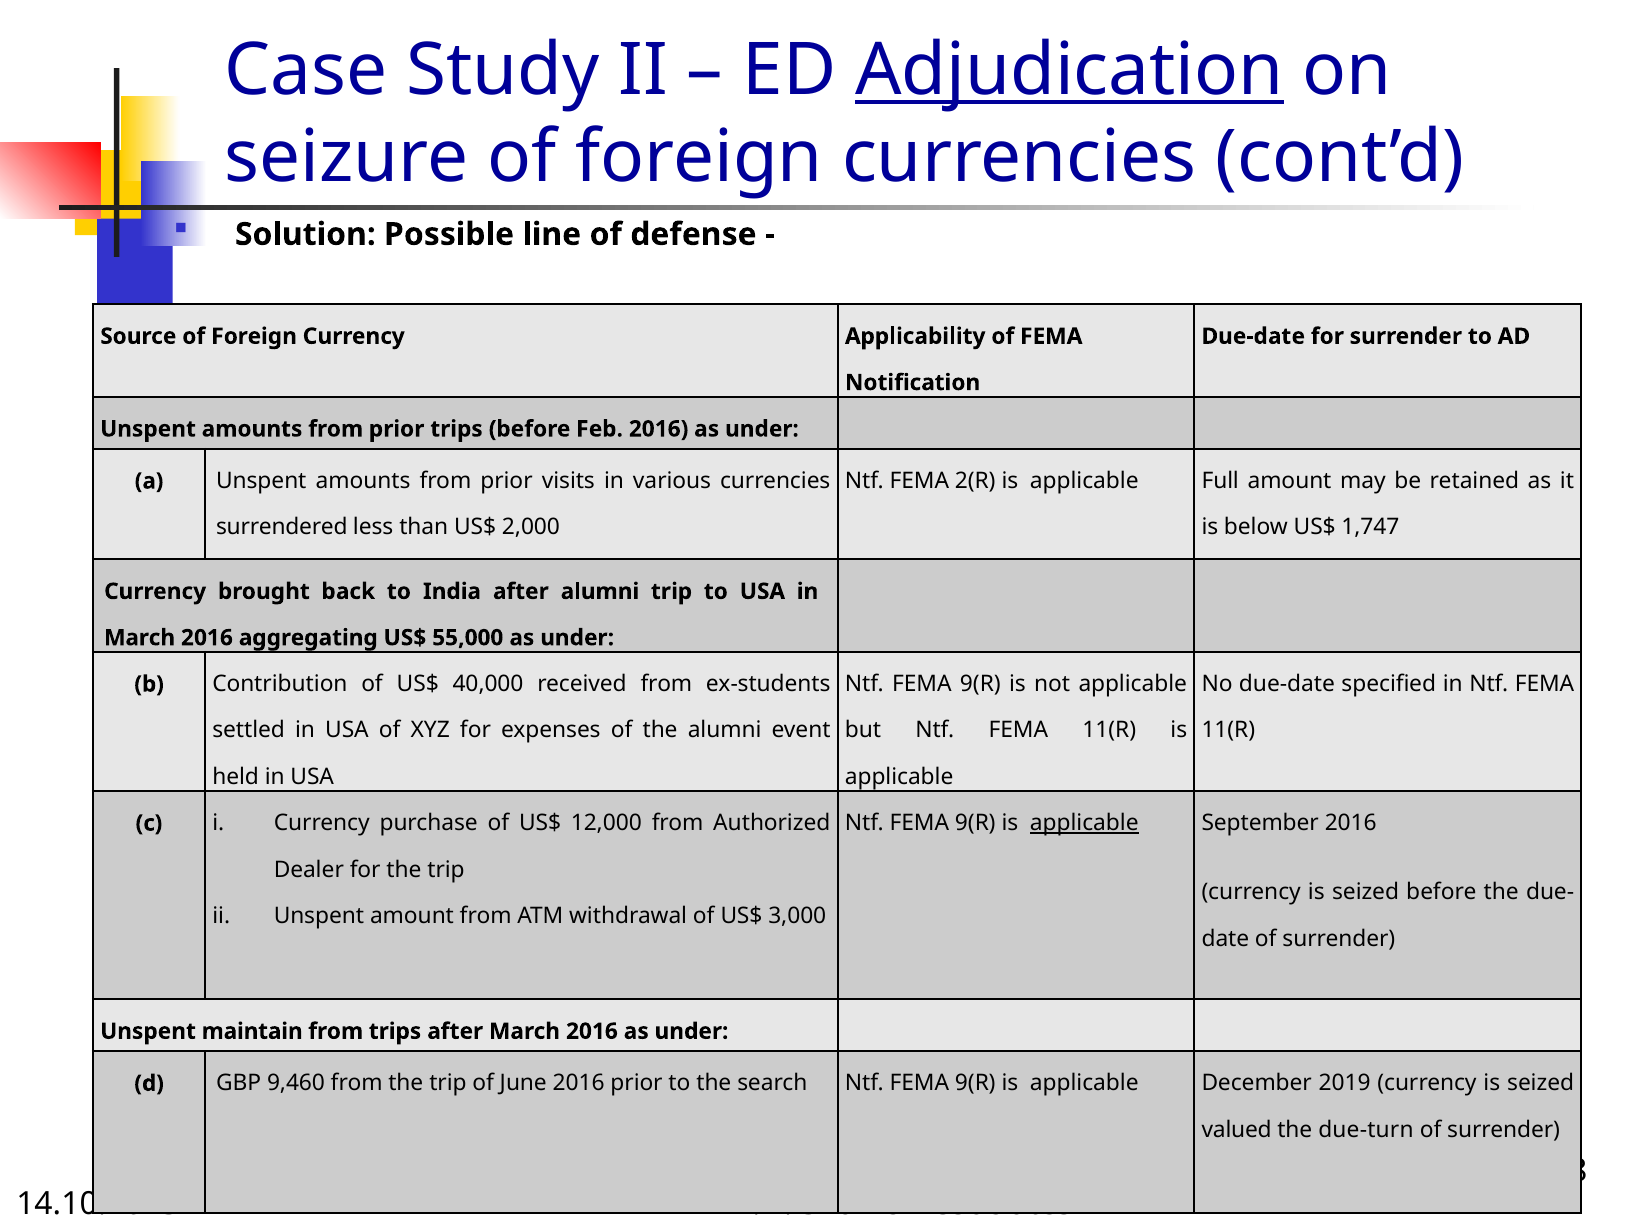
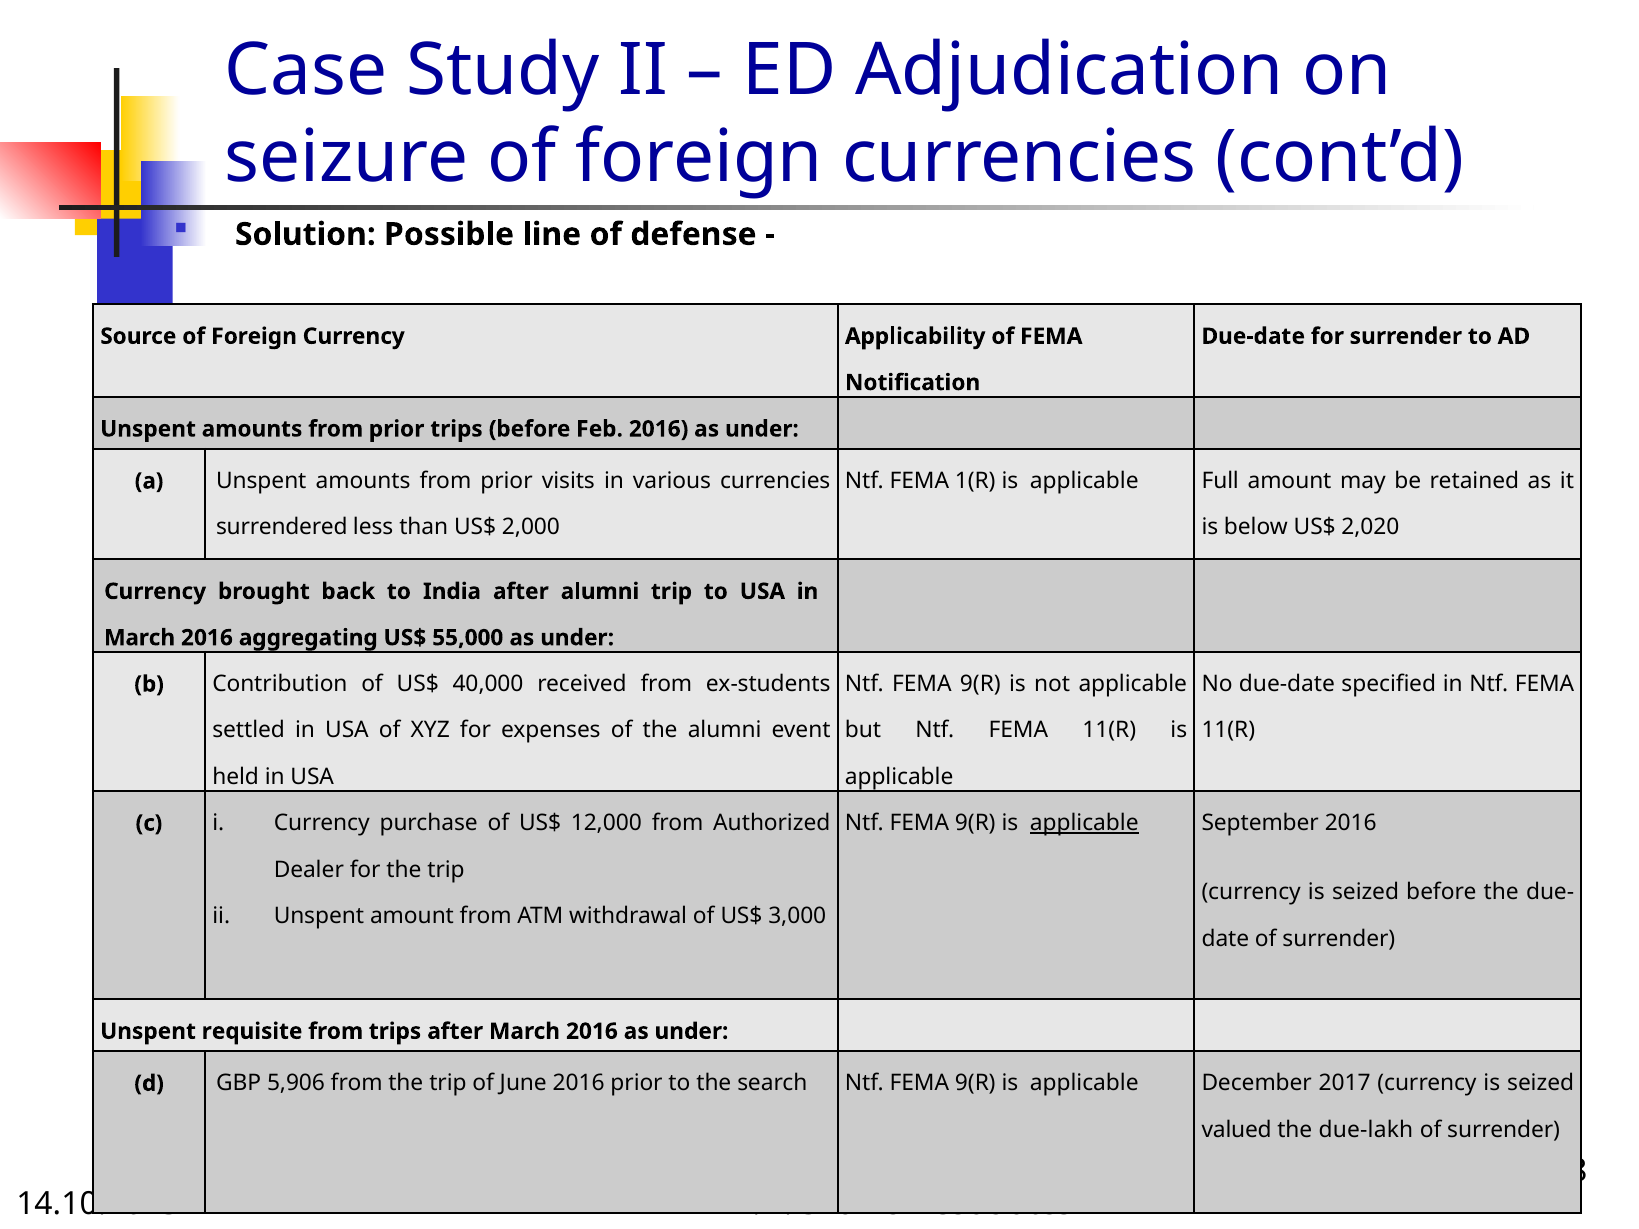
Adjudication underline: present -> none
2(R: 2(R -> 1(R
1,747: 1,747 -> 2,020
maintain: maintain -> requisite
9,460: 9,460 -> 5,906
2019: 2019 -> 2017
due-turn: due-turn -> due-lakh
